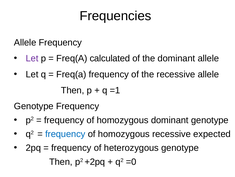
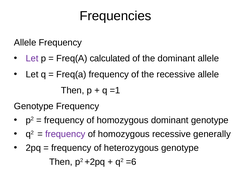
frequency at (65, 133) colour: blue -> purple
expected: expected -> generally
=0: =0 -> =6
